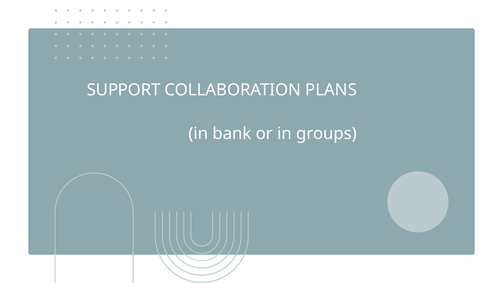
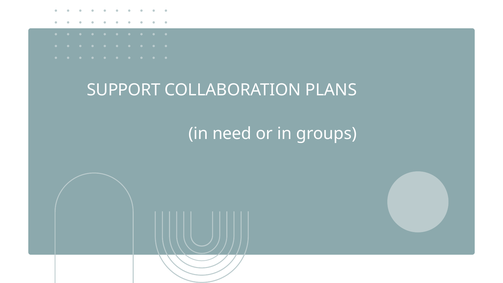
bank: bank -> need
